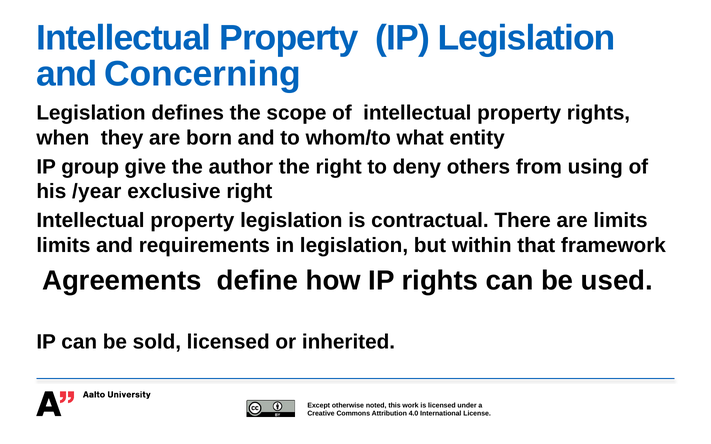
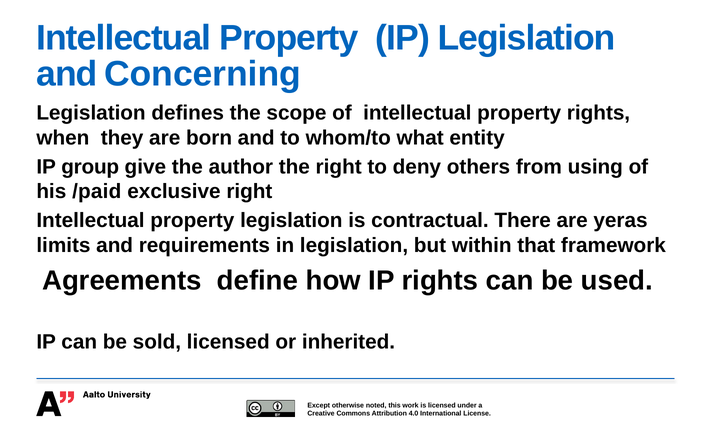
/year: /year -> /paid
are limits: limits -> yeras
